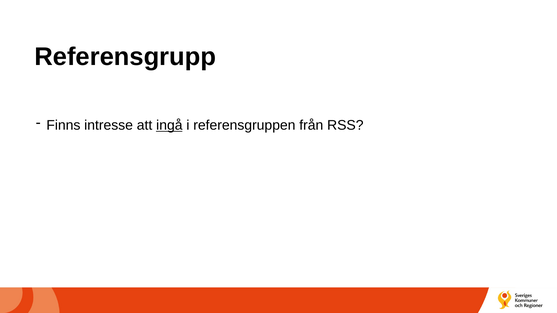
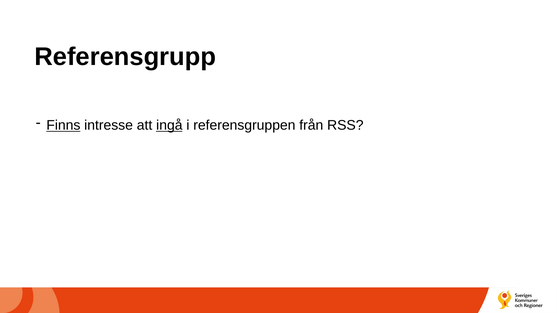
Finns underline: none -> present
